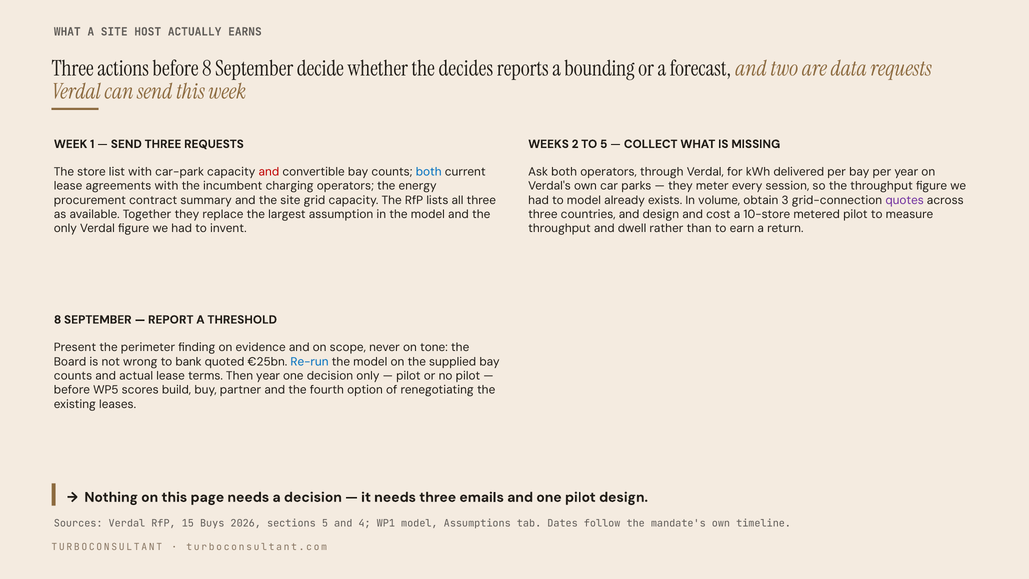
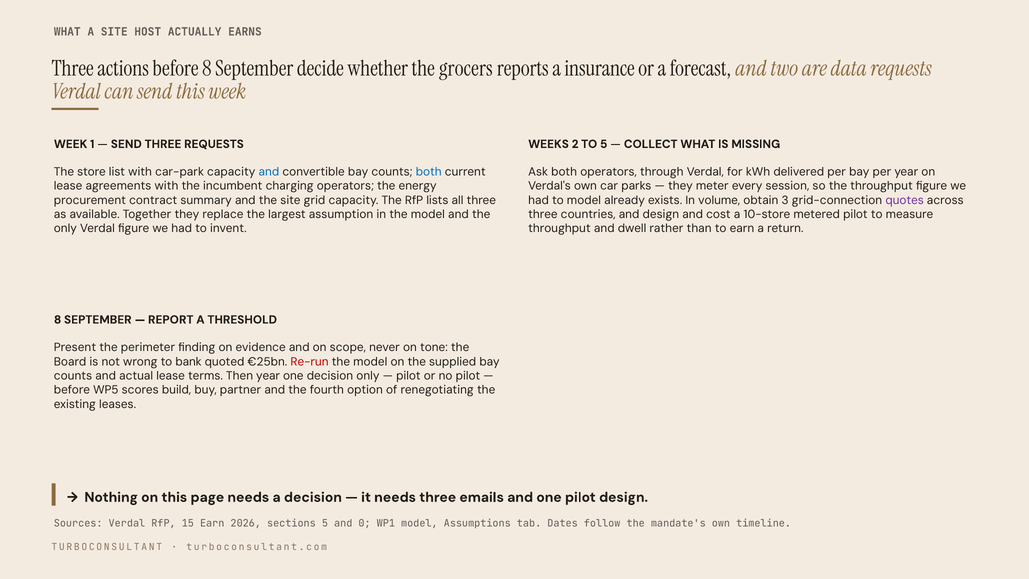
decides: decides -> grocers
bounding: bounding -> insurance
and at (269, 172) colour: red -> blue
Re-run colour: blue -> red
15 Buys: Buys -> Earn
4: 4 -> 0
